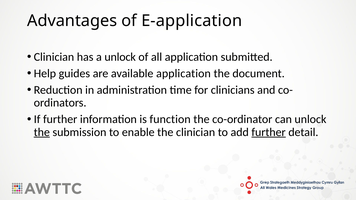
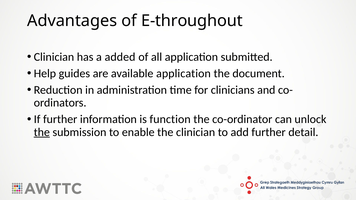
E-application: E-application -> E-throughout
a unlock: unlock -> added
further at (269, 132) underline: present -> none
